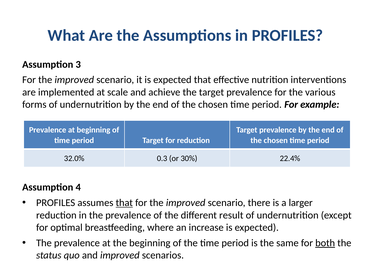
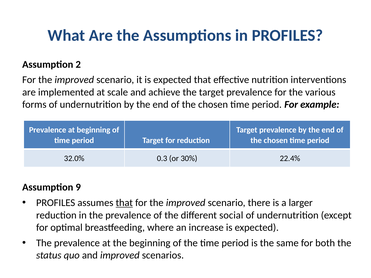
3: 3 -> 2
4: 4 -> 9
result: result -> social
both underline: present -> none
